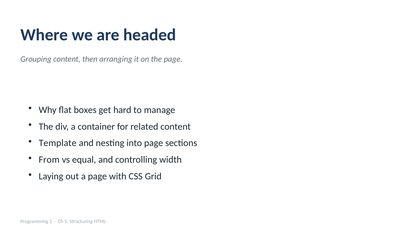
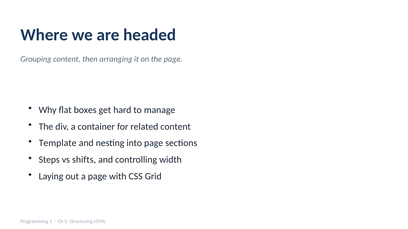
From: From -> Steps
equal: equal -> shifts
